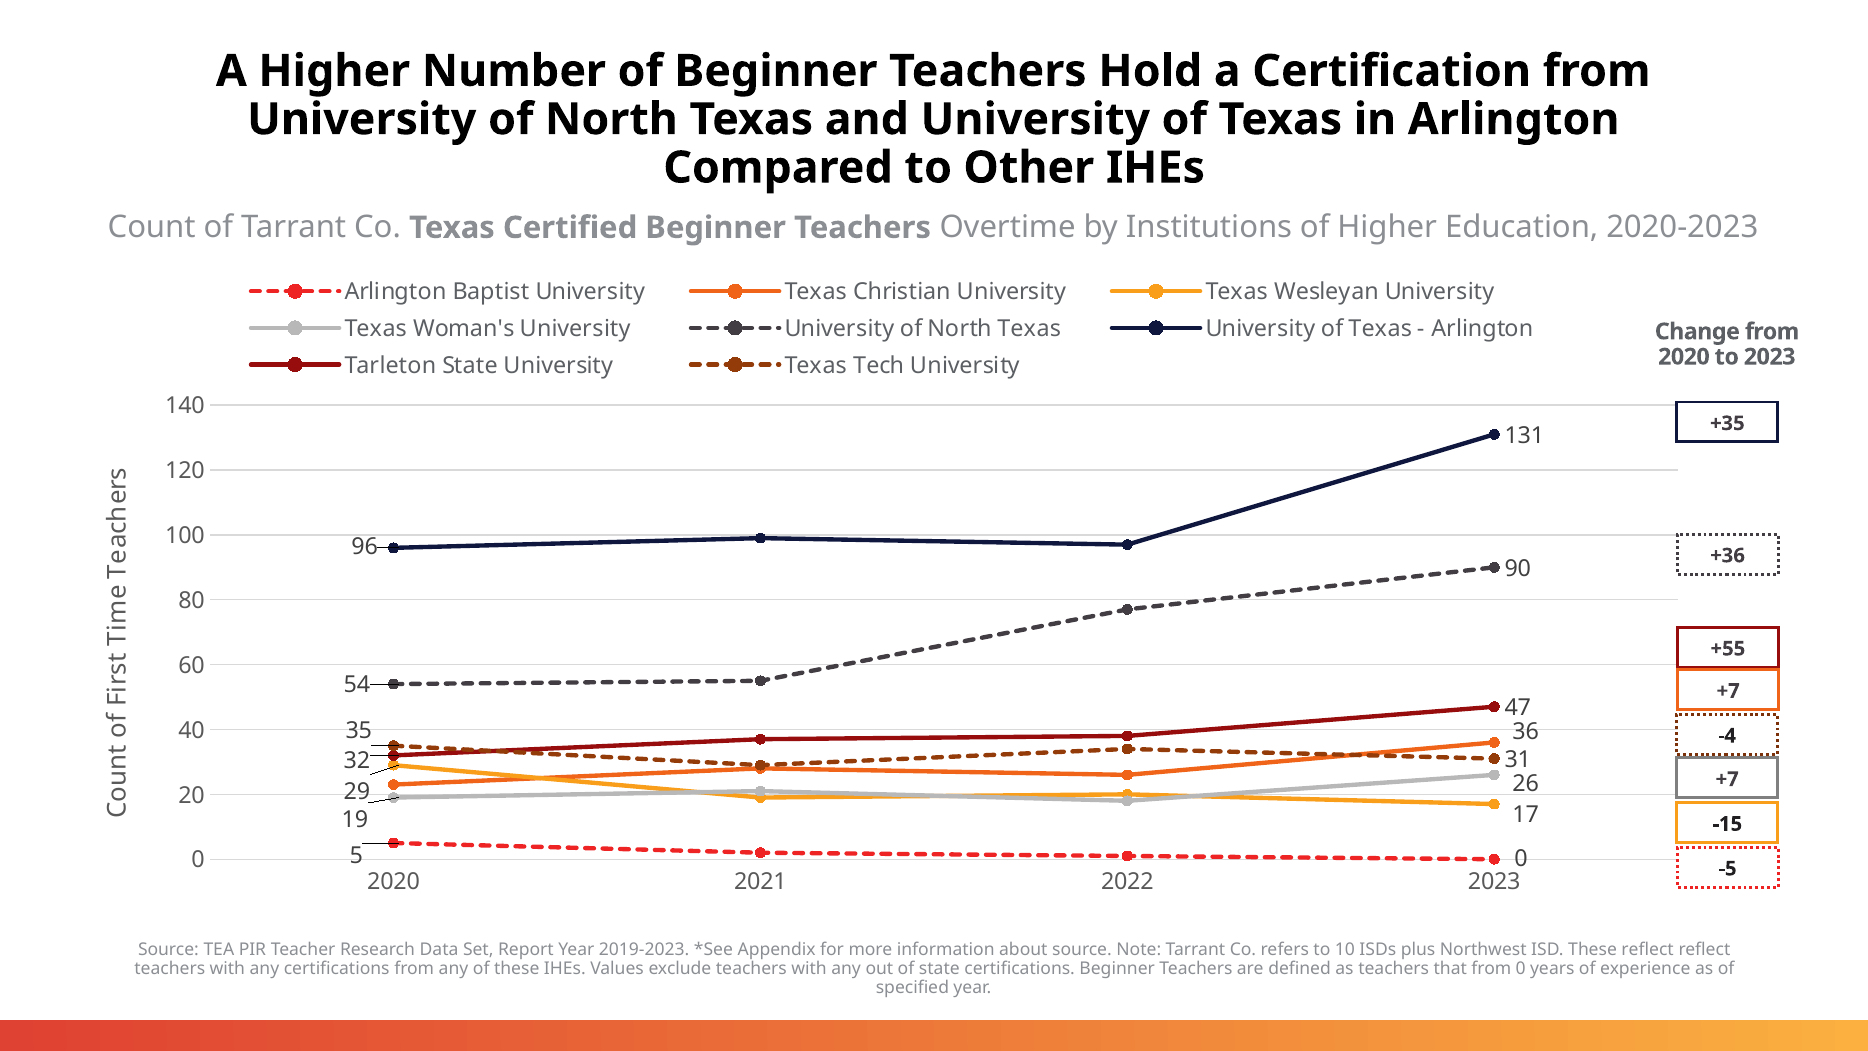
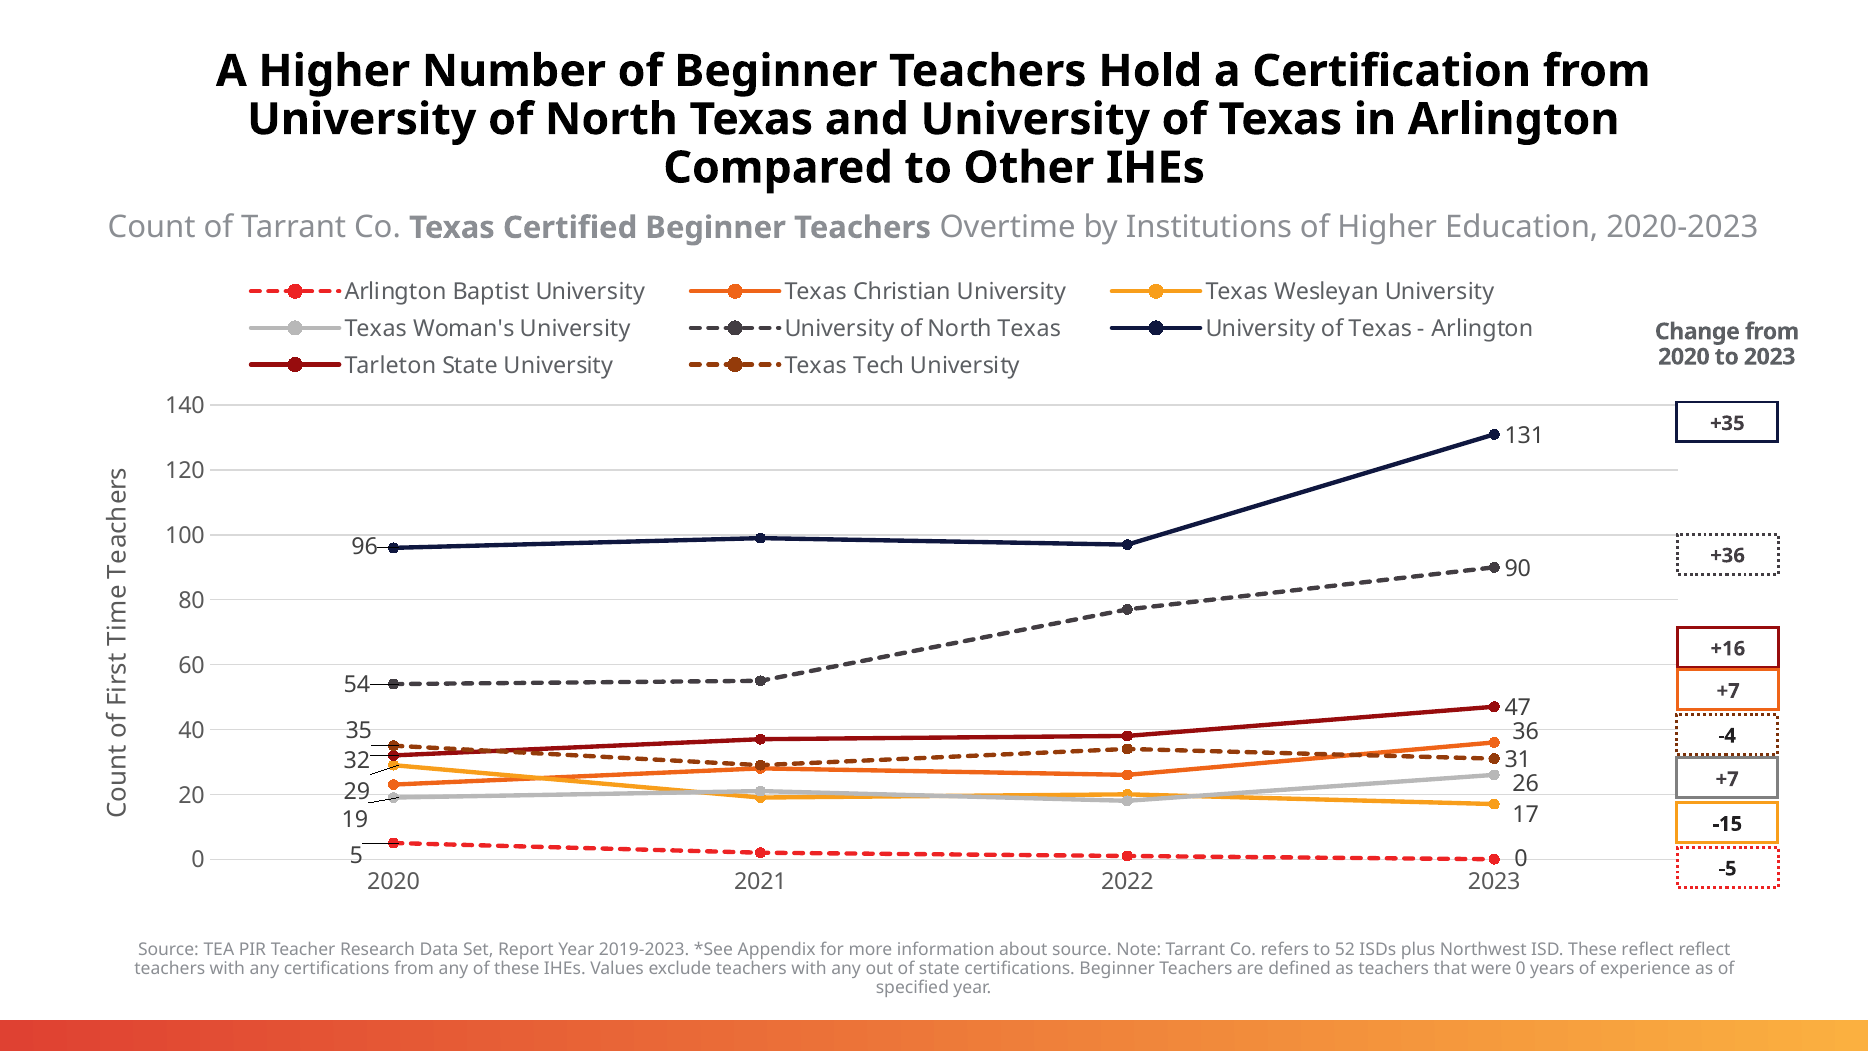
+55: +55 -> +16
10: 10 -> 52
that from: from -> were
